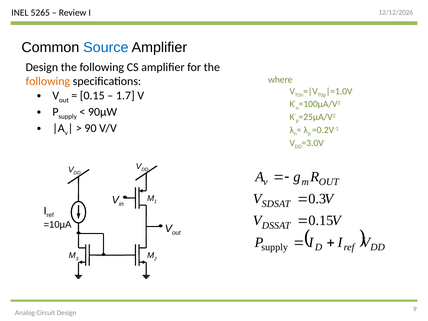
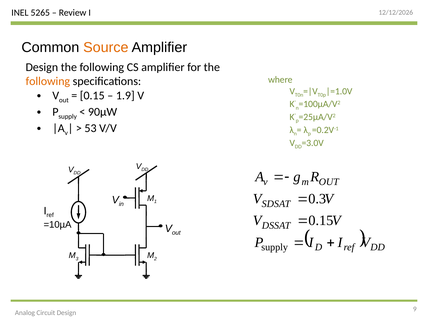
Source colour: blue -> orange
1.7: 1.7 -> 1.9
90: 90 -> 53
